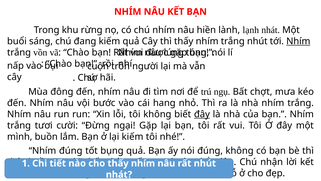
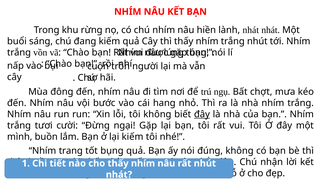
lành lạnh: lạnh -> nhát
Nhím at (298, 41) underline: present -> none
Nhím đúng: đúng -> trang
